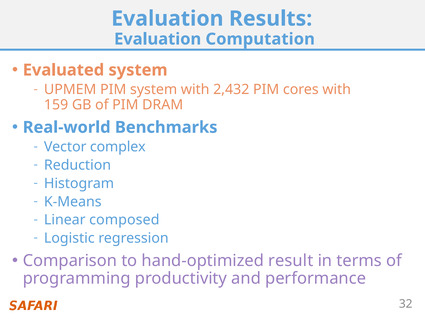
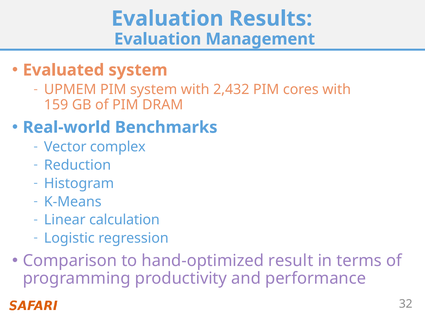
Computation: Computation -> Management
composed: composed -> calculation
